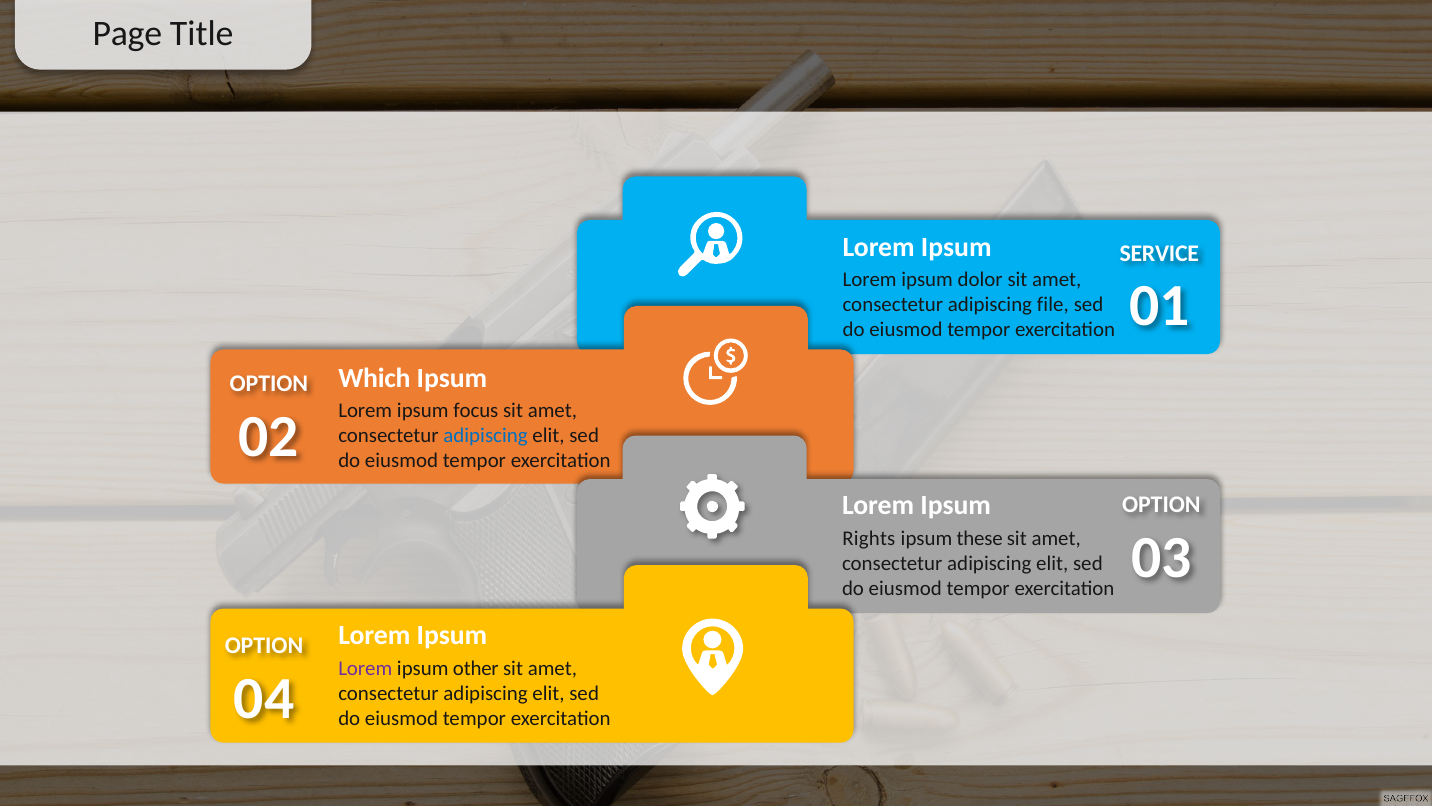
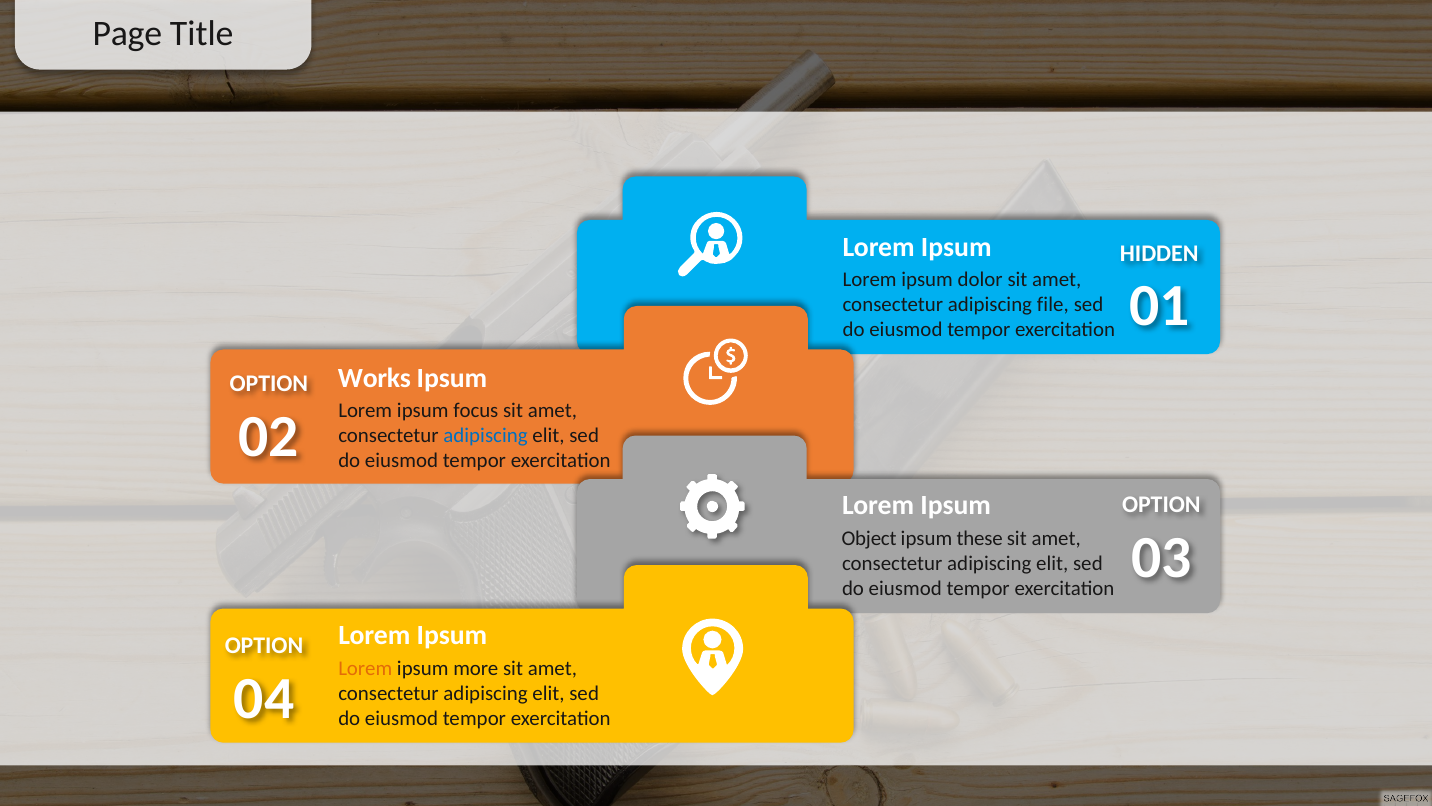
SERVICE: SERVICE -> HIDDEN
Which: Which -> Works
Rights: Rights -> Object
Lorem at (365, 668) colour: purple -> orange
other: other -> more
